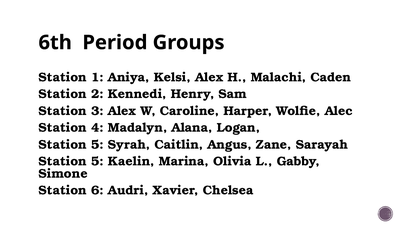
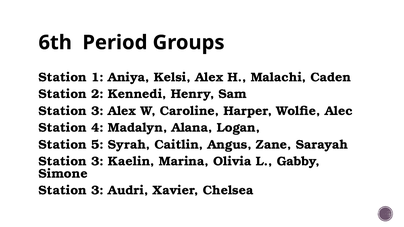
5 at (97, 162): 5 -> 3
6 at (97, 191): 6 -> 3
